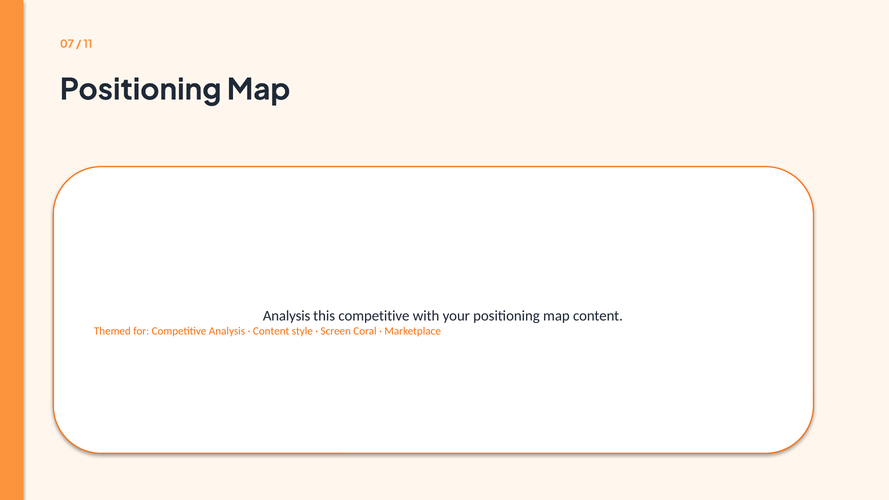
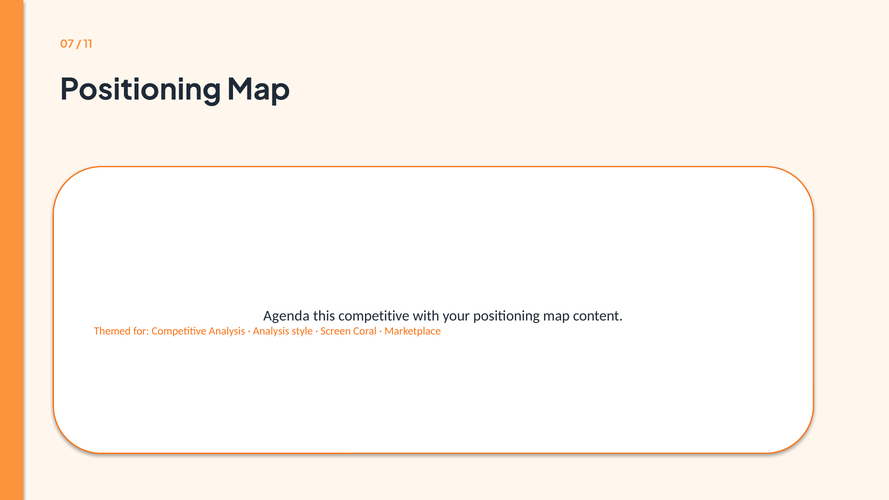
Analysis at (287, 316): Analysis -> Agenda
Content at (271, 331): Content -> Analysis
